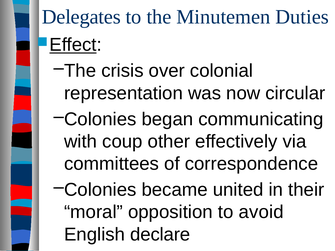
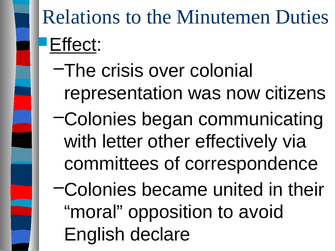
Delegates: Delegates -> Relations
circular: circular -> citizens
coup: coup -> letter
